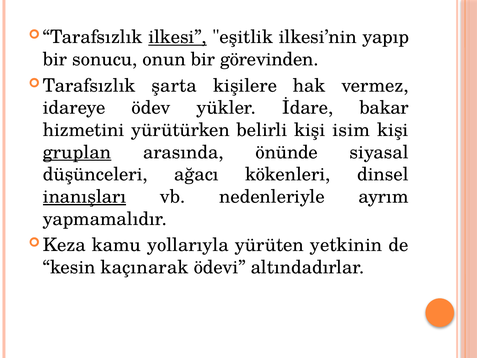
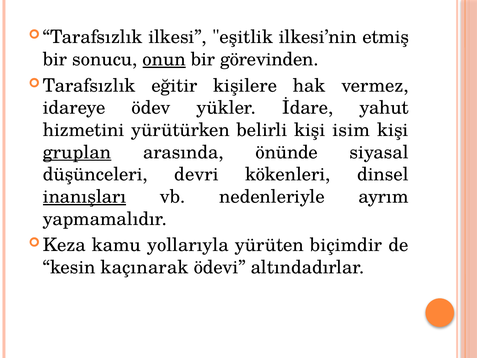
ilkesi underline: present -> none
yapıp: yapıp -> etmiş
onun underline: none -> present
şarta: şarta -> eğitir
bakar: bakar -> yahut
ağacı: ağacı -> devri
yetkinin: yetkinin -> biçimdir
